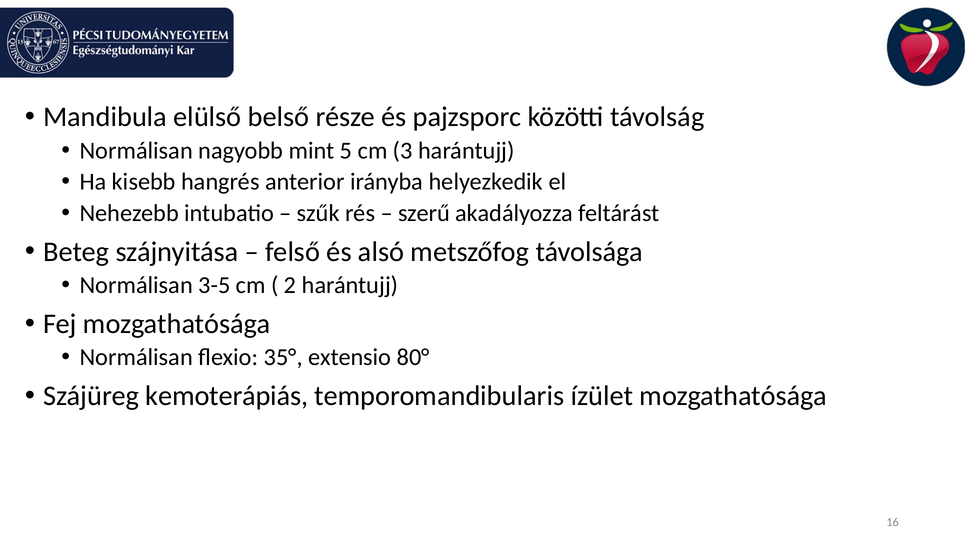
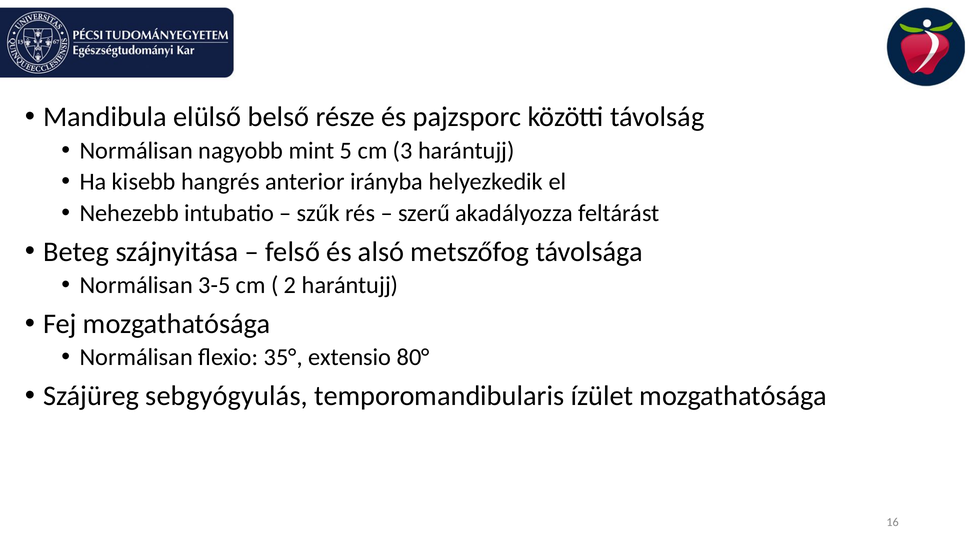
kemoterápiás: kemoterápiás -> sebgyógyulás
